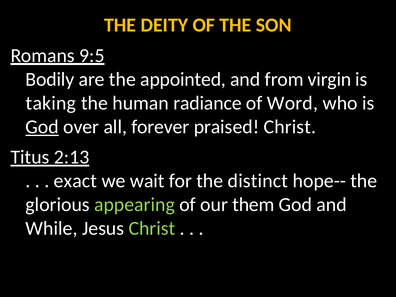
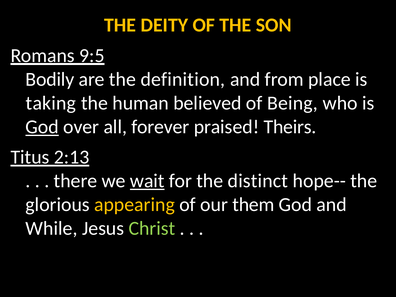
appointed: appointed -> definition
virgin: virgin -> place
radiance: radiance -> believed
Word: Word -> Being
praised Christ: Christ -> Theirs
exact: exact -> there
wait underline: none -> present
appearing colour: light green -> yellow
